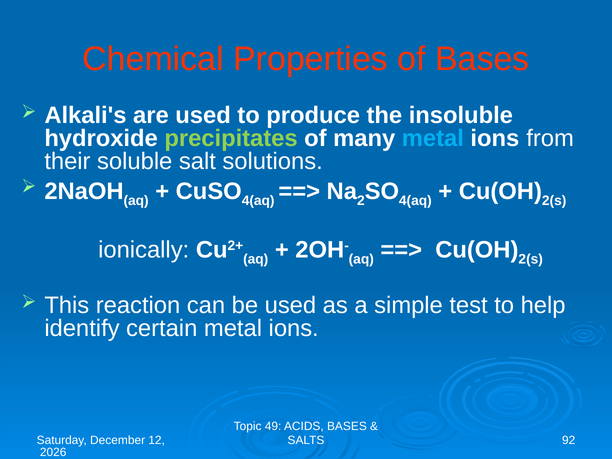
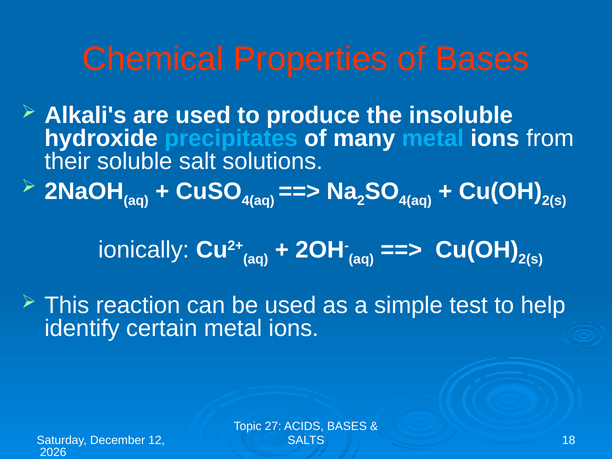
precipitates colour: light green -> light blue
49: 49 -> 27
92: 92 -> 18
